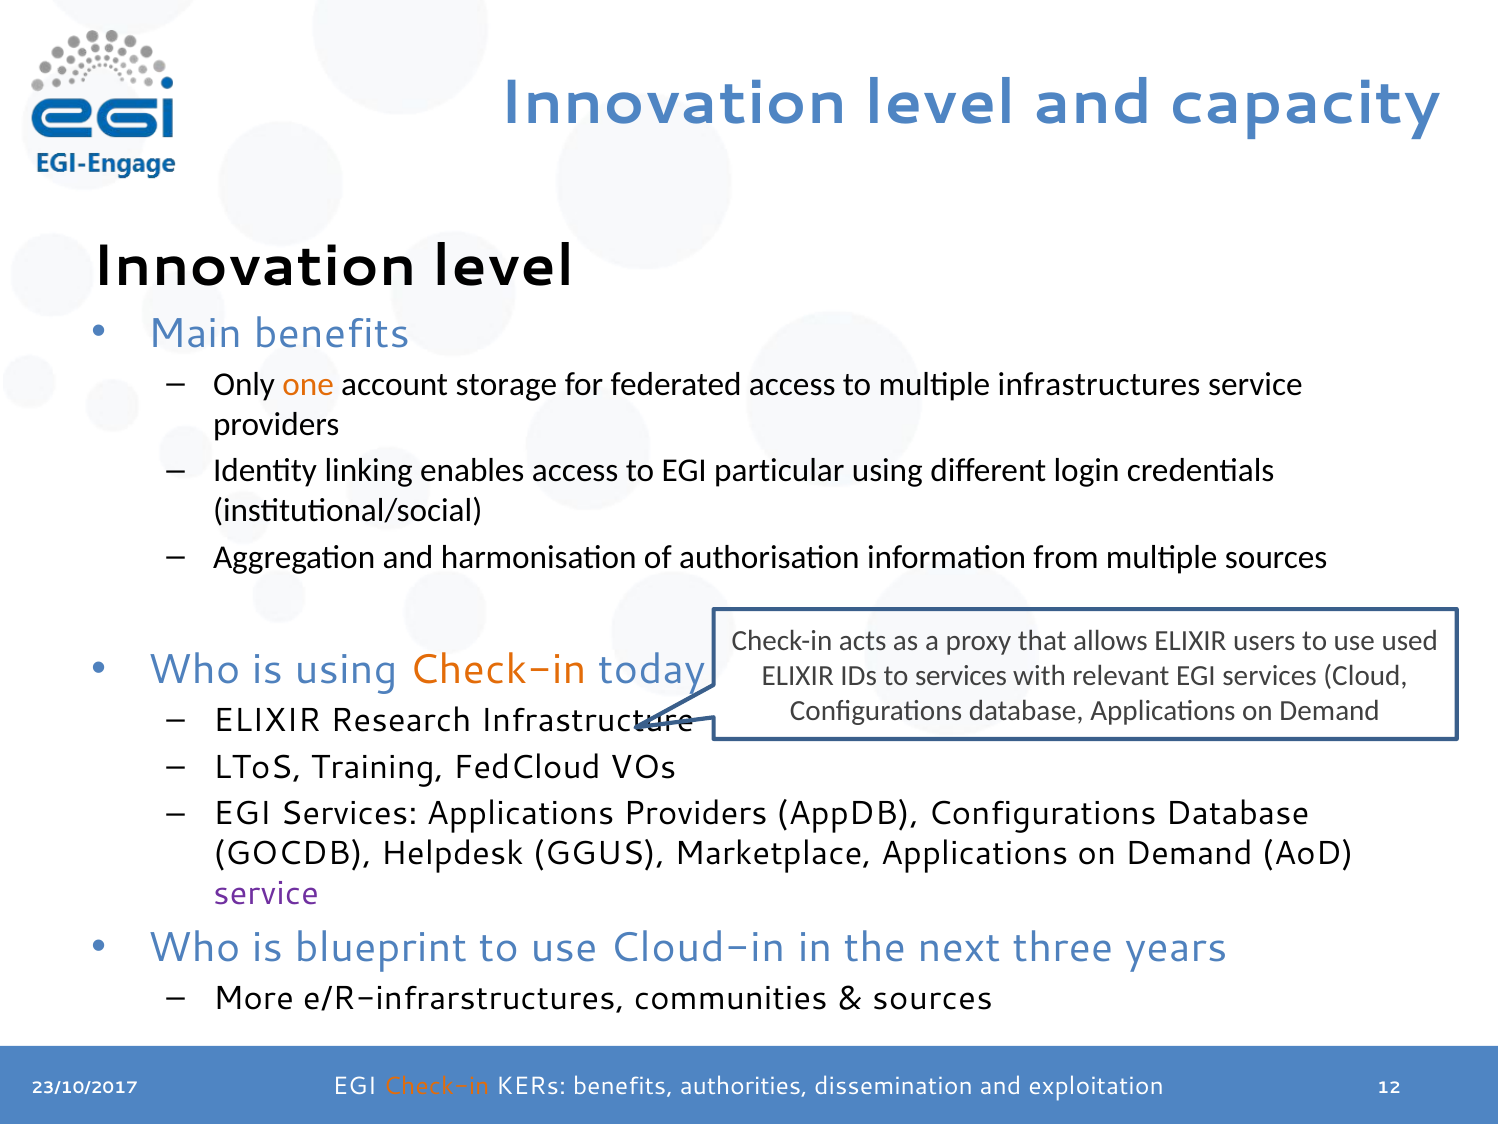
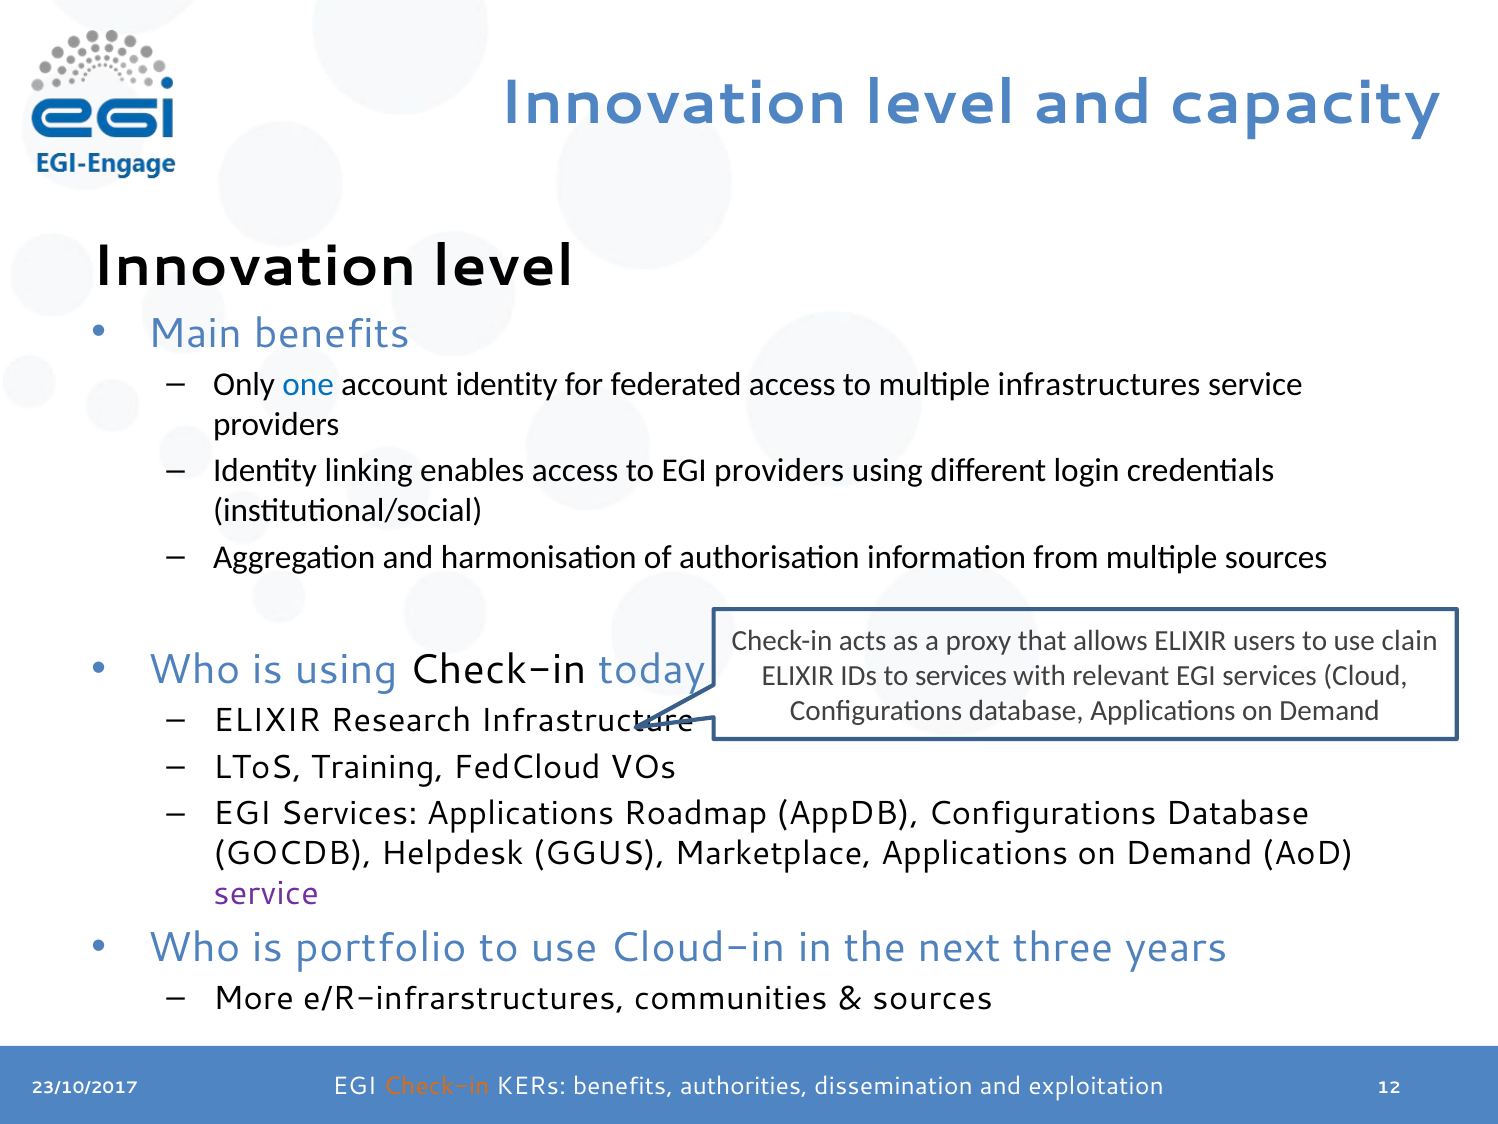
one colour: orange -> blue
account storage: storage -> identity
EGI particular: particular -> providers
used: used -> clain
Check-in at (498, 669) colour: orange -> black
Applications Providers: Providers -> Roadmap
blueprint: blueprint -> portfolio
